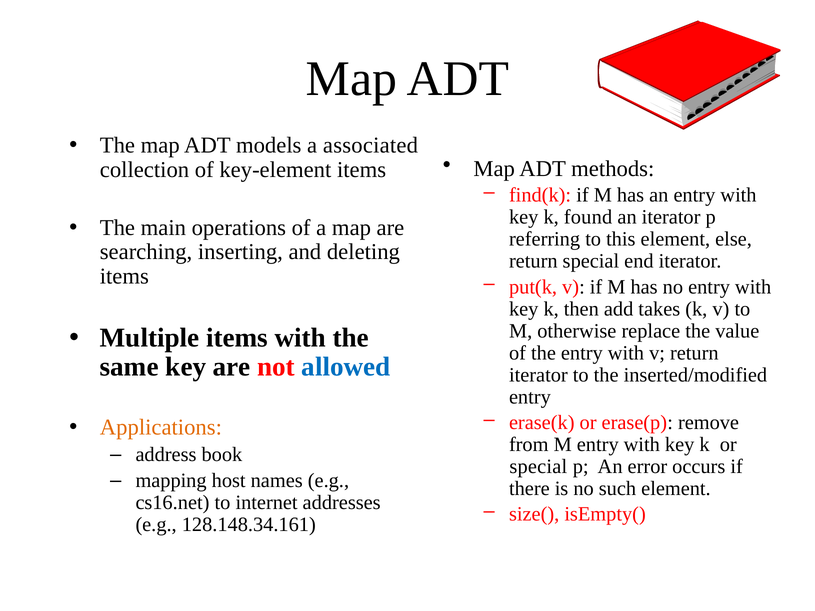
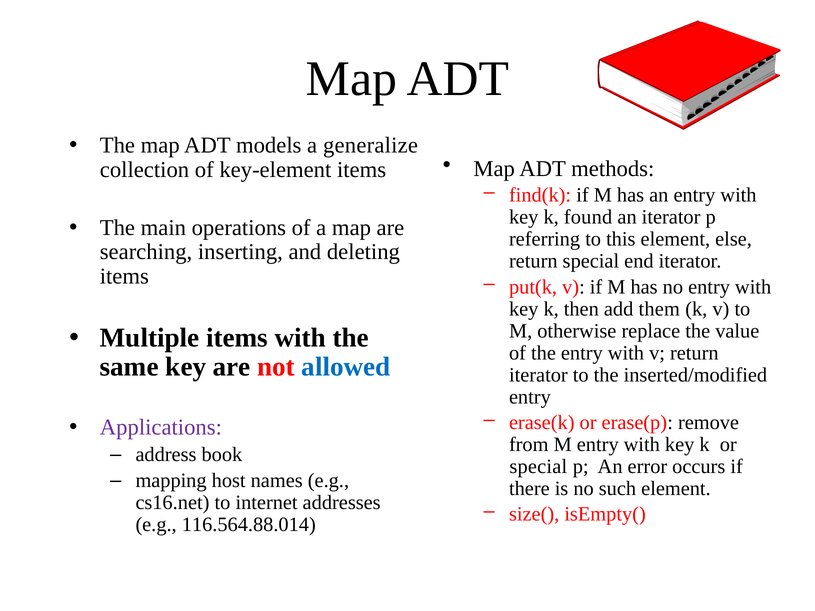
associated: associated -> generalize
takes: takes -> them
Applications colour: orange -> purple
128.148.34.161: 128.148.34.161 -> 116.564.88.014
